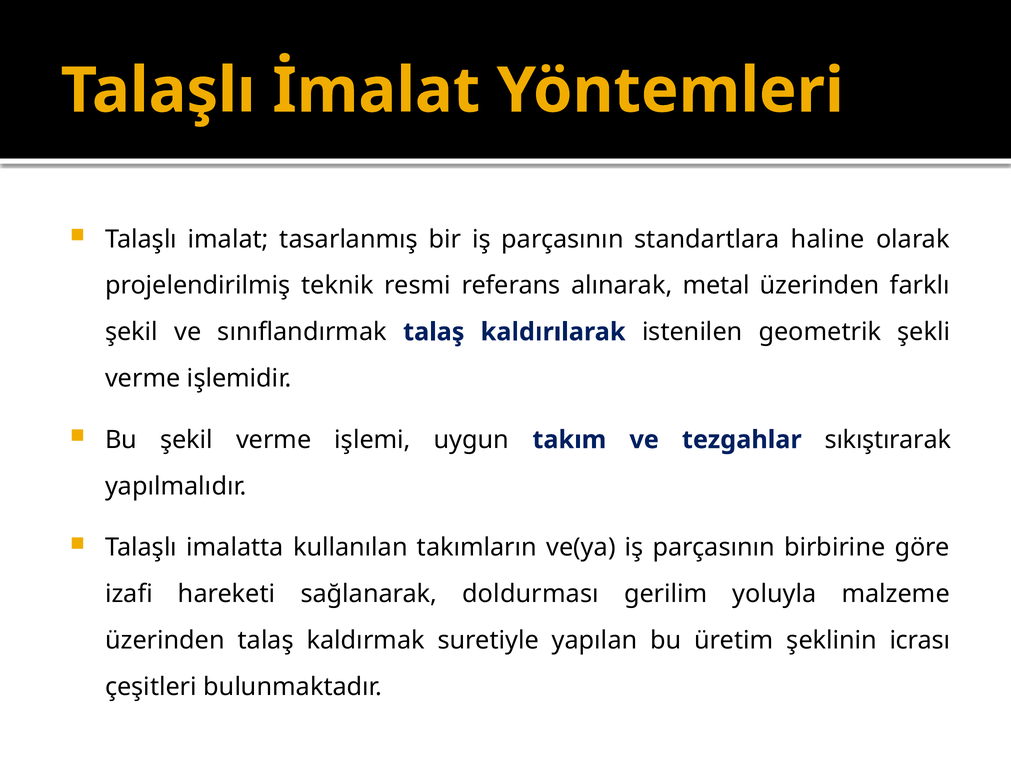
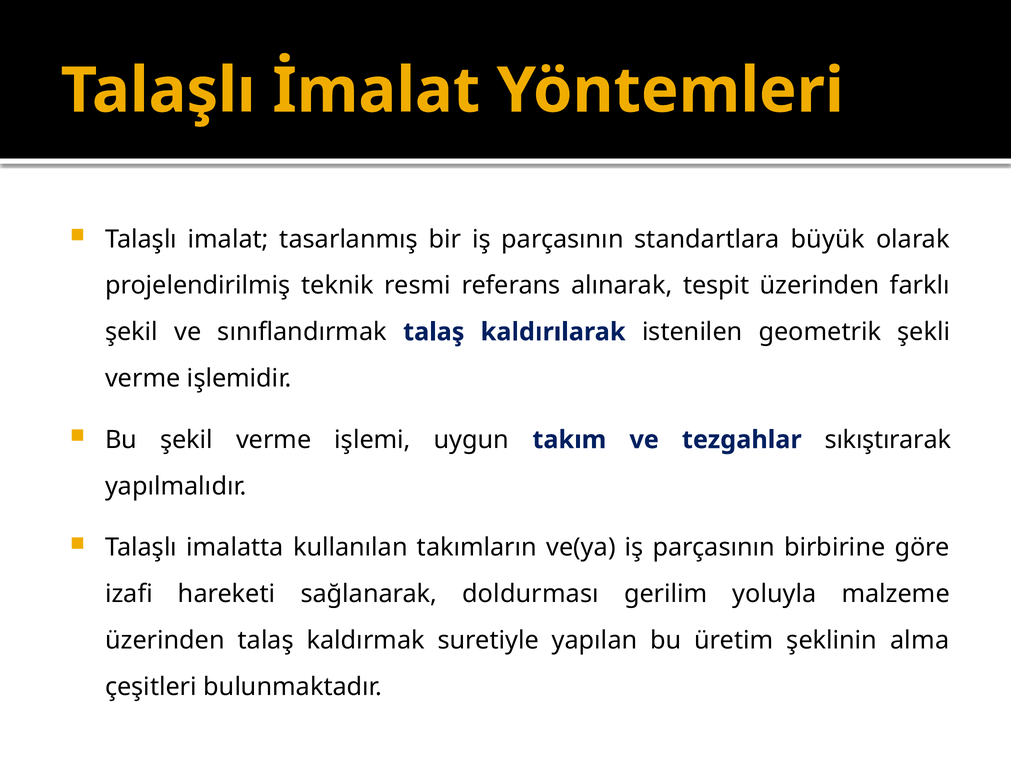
haline: haline -> büyük
metal: metal -> tespit
icrası: icrası -> alma
